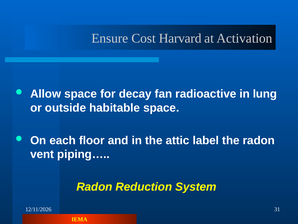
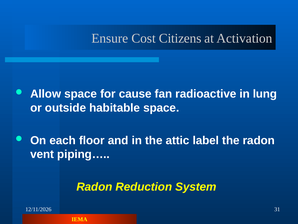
Harvard: Harvard -> Citizens
decay: decay -> cause
